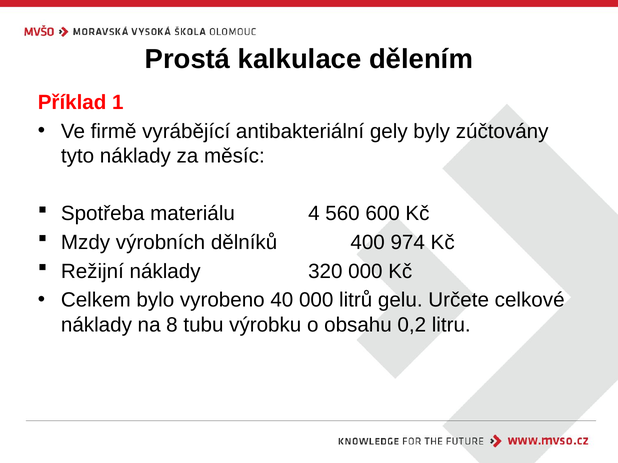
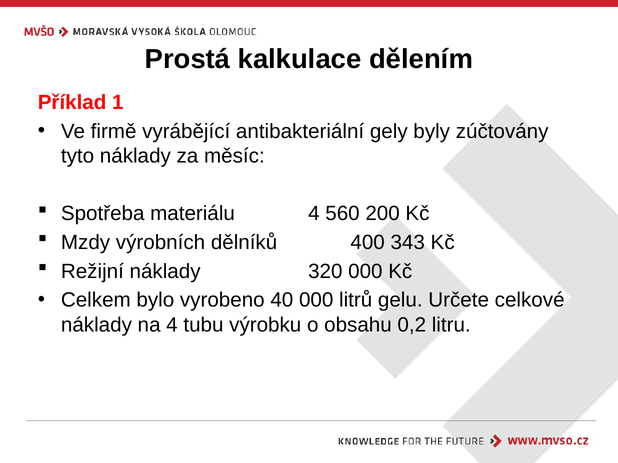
600: 600 -> 200
974: 974 -> 343
na 8: 8 -> 4
